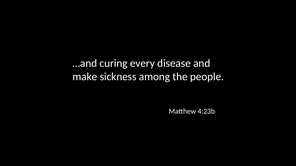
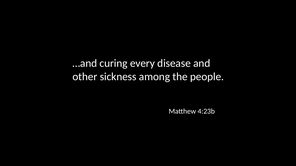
make: make -> other
